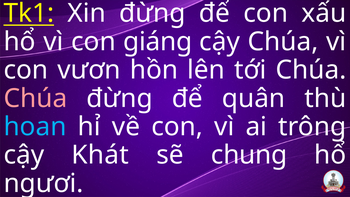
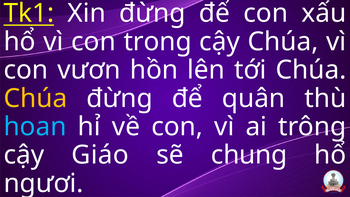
giáng: giáng -> trong
Chúa at (35, 98) colour: pink -> yellow
Khát: Khát -> Giáo
